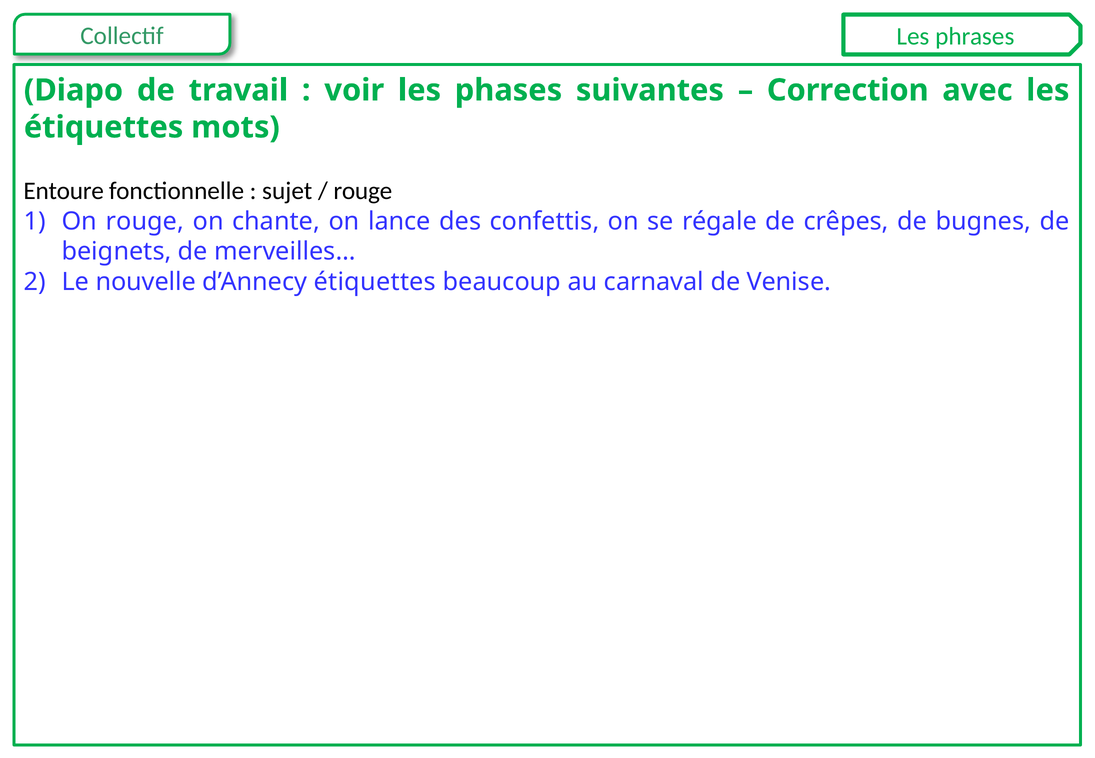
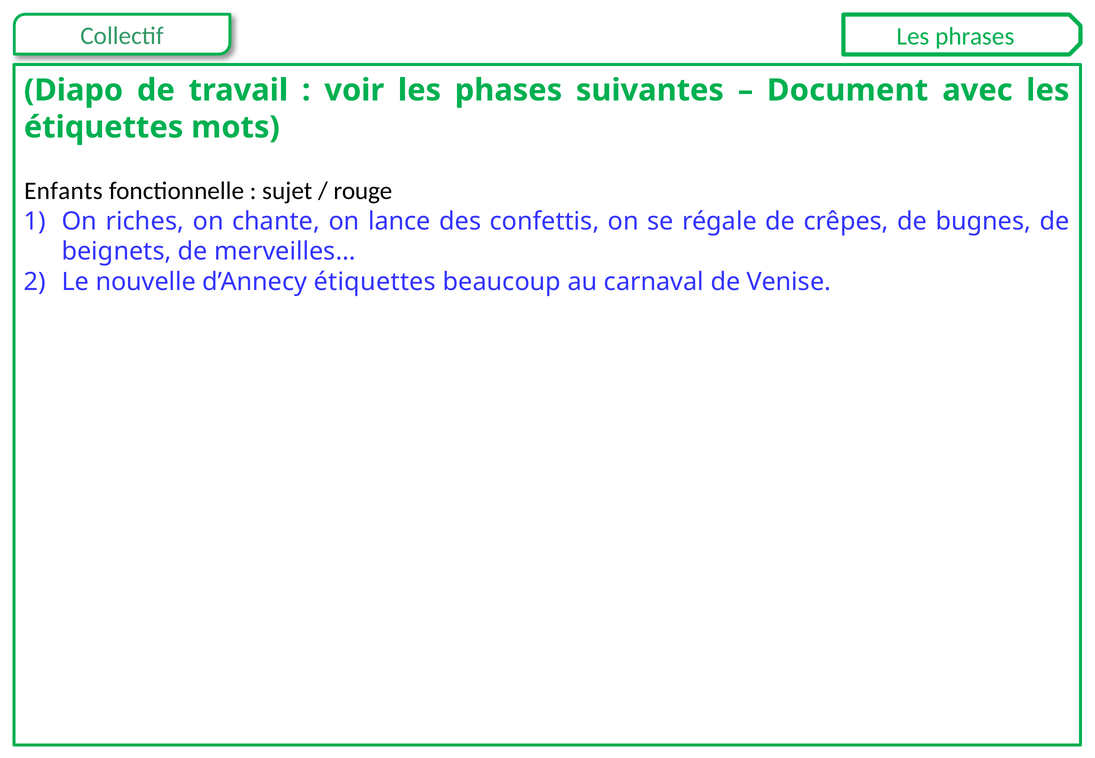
Correction: Correction -> Document
Entoure: Entoure -> Enfants
On rouge: rouge -> riches
